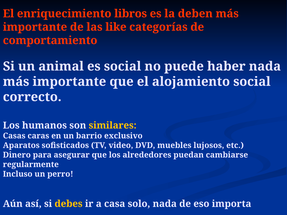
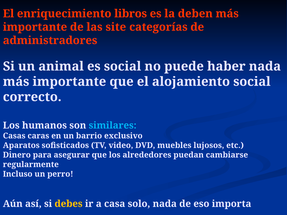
like: like -> site
comportamiento: comportamiento -> administradores
similares colour: yellow -> light blue
